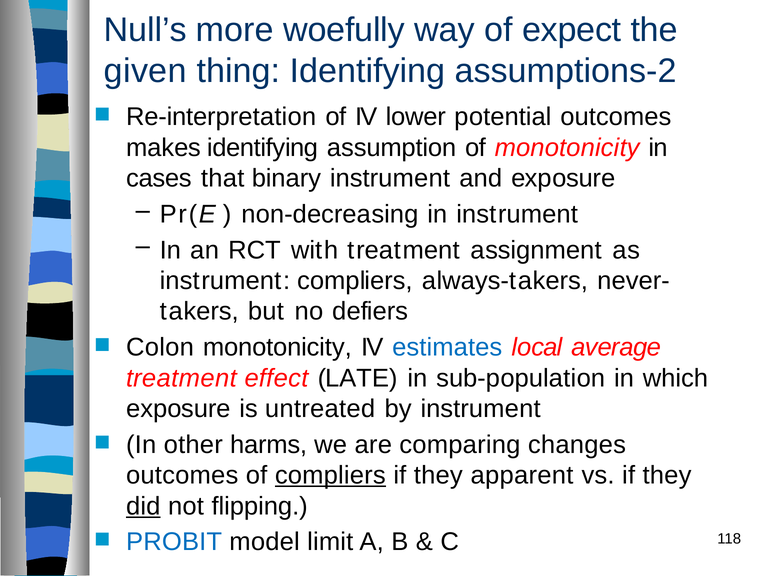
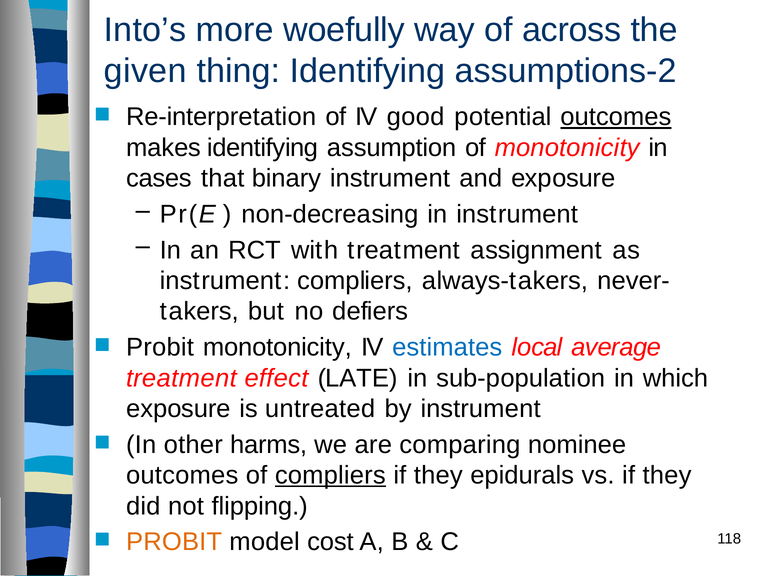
Null’s: Null’s -> Into’s
expect: expect -> across
lower: lower -> good
outcomes at (616, 117) underline: none -> present
Colon at (160, 347): Colon -> Probit
changes: changes -> nominee
apparent: apparent -> epidurals
did underline: present -> none
PROBIT at (174, 542) colour: blue -> orange
limit: limit -> cost
